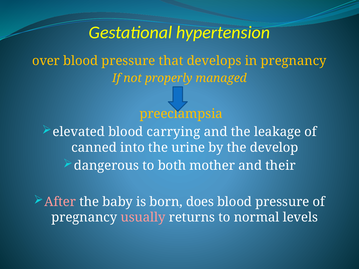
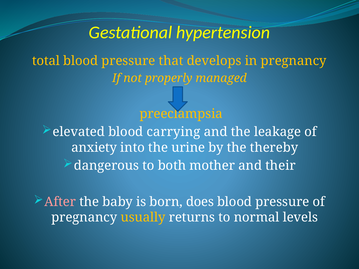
over: over -> total
canned: canned -> anxiety
develop: develop -> thereby
usually colour: pink -> yellow
